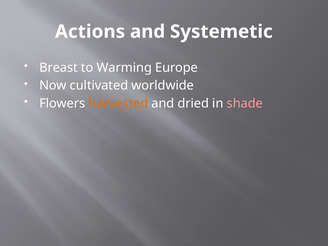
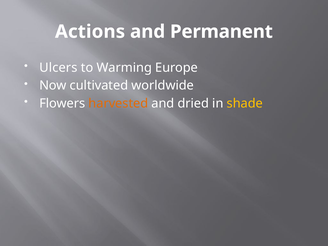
Systemetic: Systemetic -> Permanent
Breast: Breast -> Ulcers
shade colour: pink -> yellow
